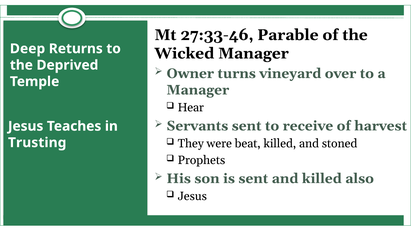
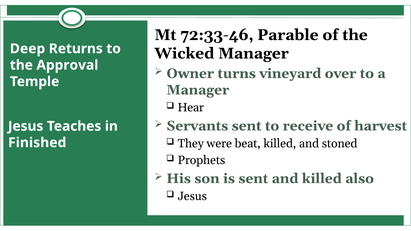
27:33-46: 27:33-46 -> 72:33-46
Deprived: Deprived -> Approval
Trusting: Trusting -> Finished
